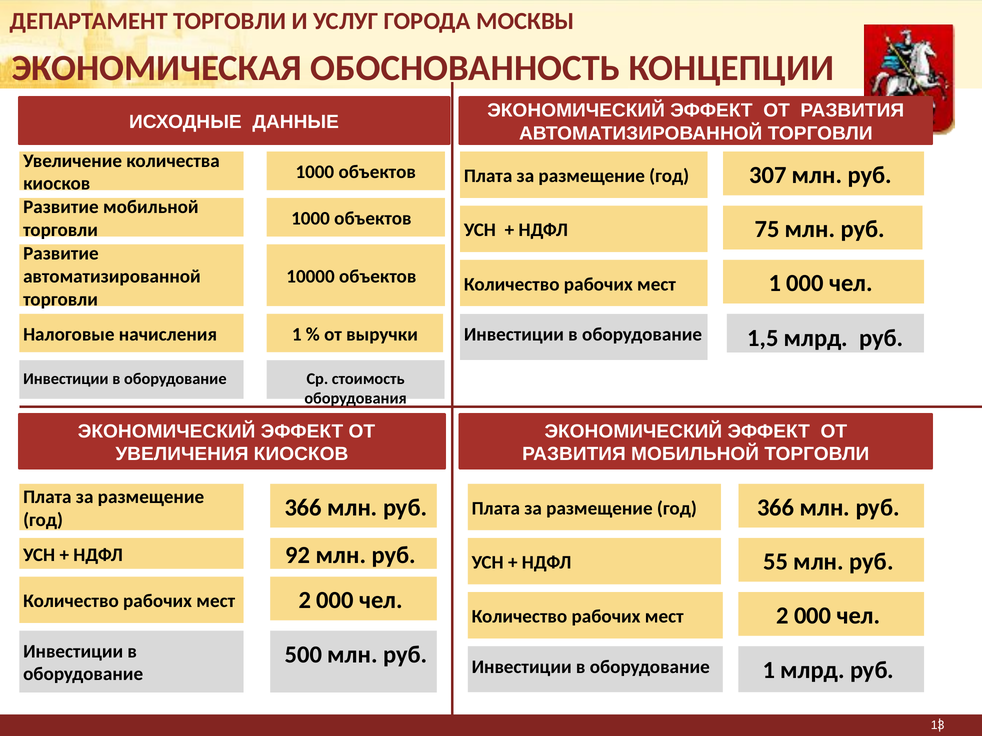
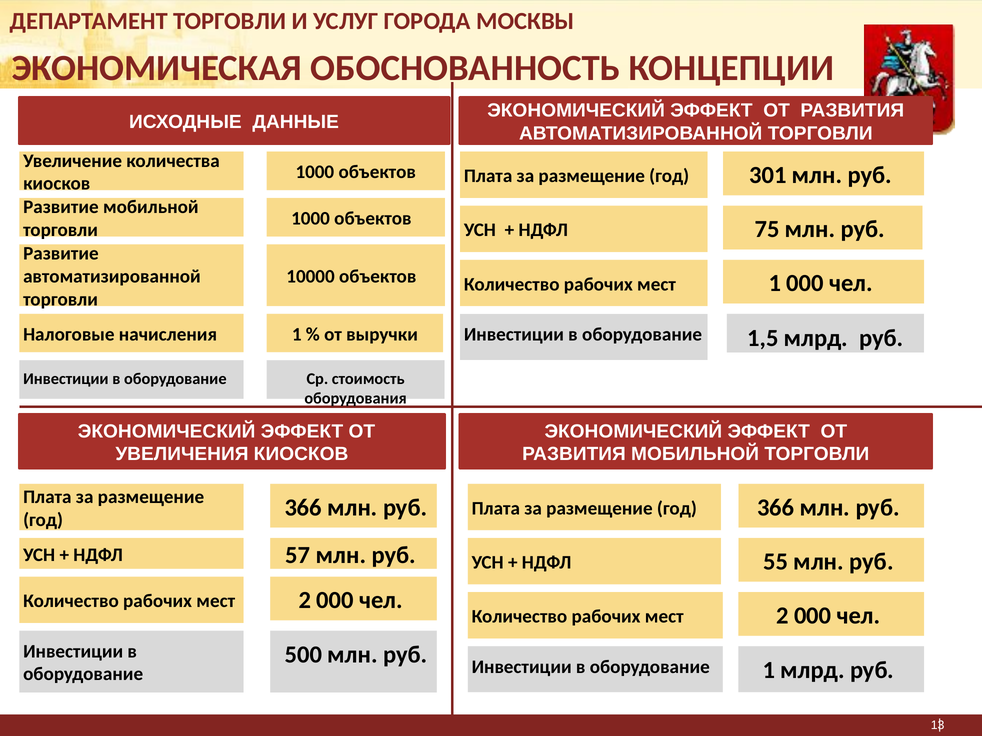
307: 307 -> 301
92: 92 -> 57
